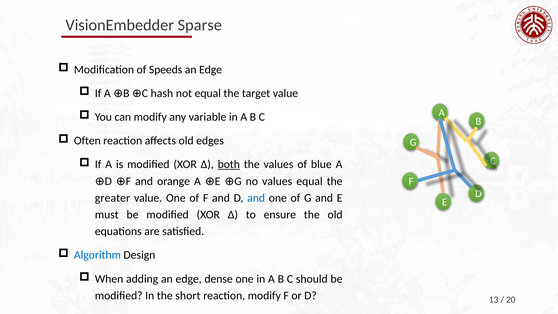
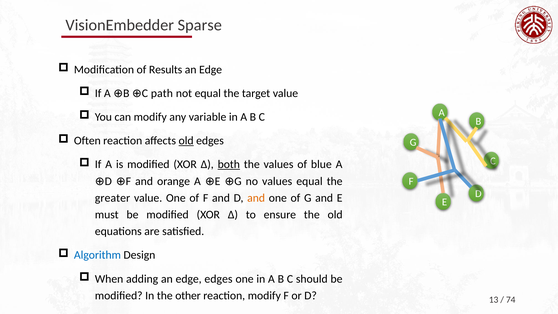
Speeds: Speeds -> Results
hash: hash -> path
old at (186, 141) underline: none -> present
and at (256, 198) colour: blue -> orange
edge dense: dense -> edges
short: short -> other
20: 20 -> 74
